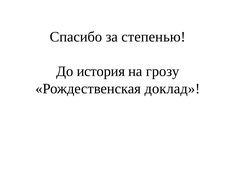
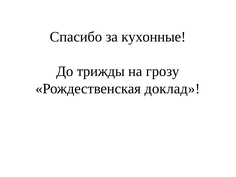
степенью: степенью -> кухонные
история: история -> трижды
